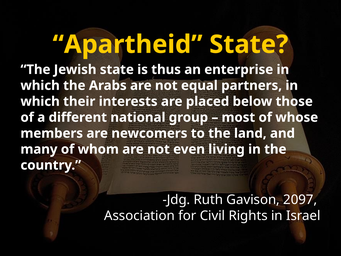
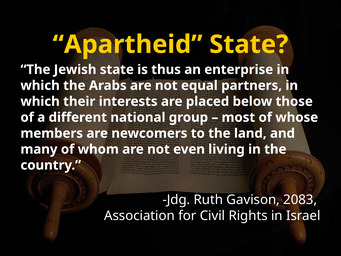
2097: 2097 -> 2083
